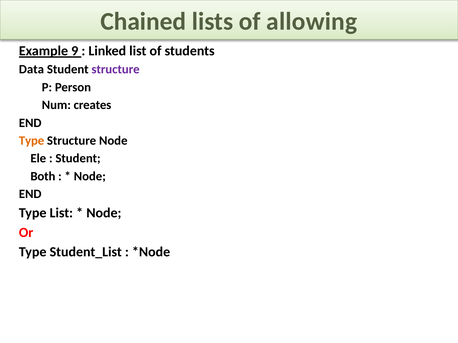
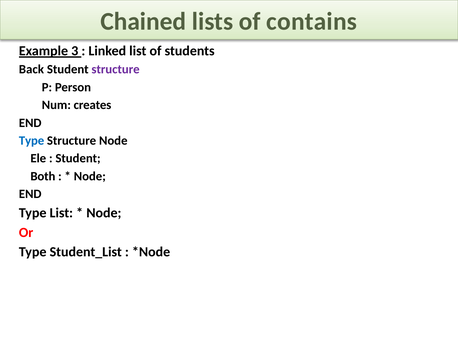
allowing: allowing -> contains
9: 9 -> 3
Data: Data -> Back
Type at (32, 141) colour: orange -> blue
